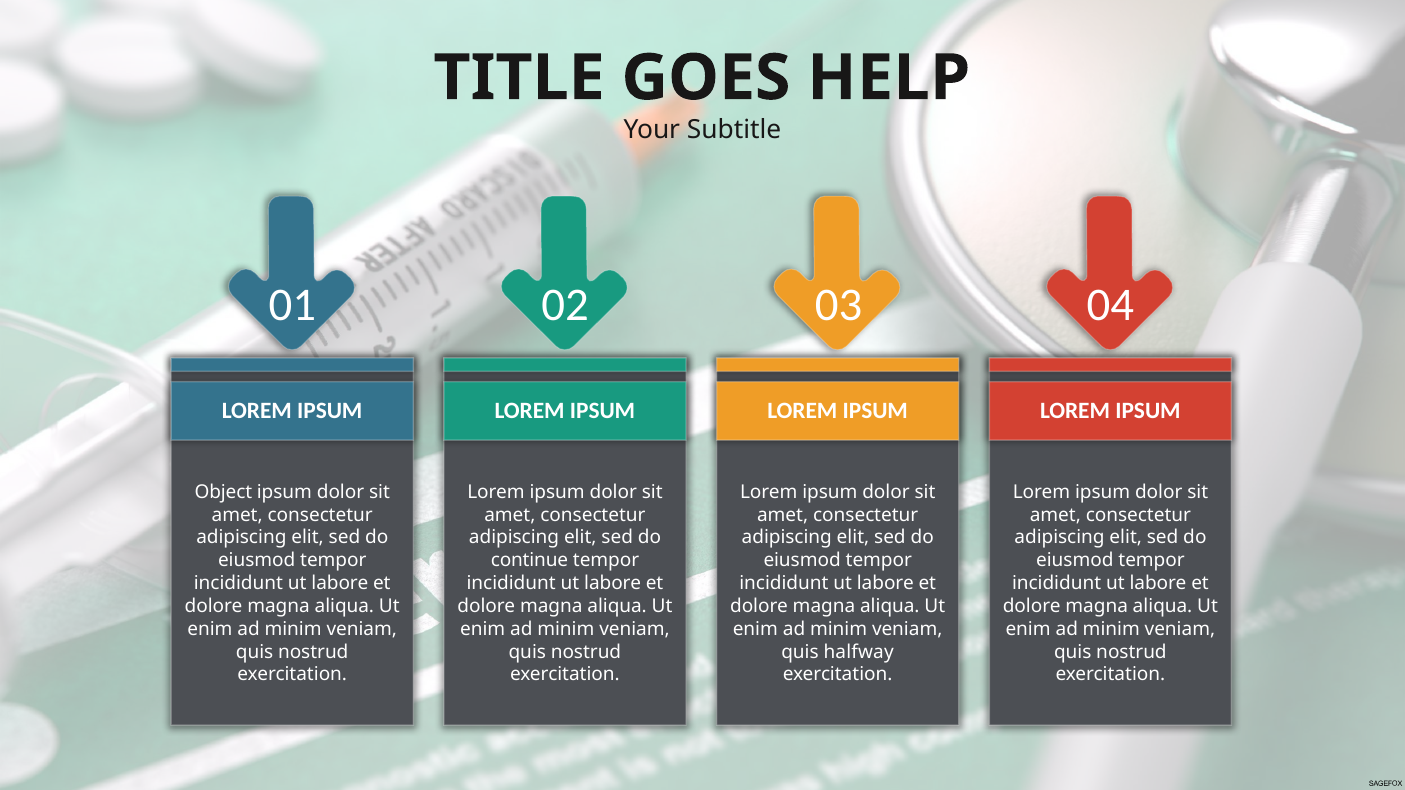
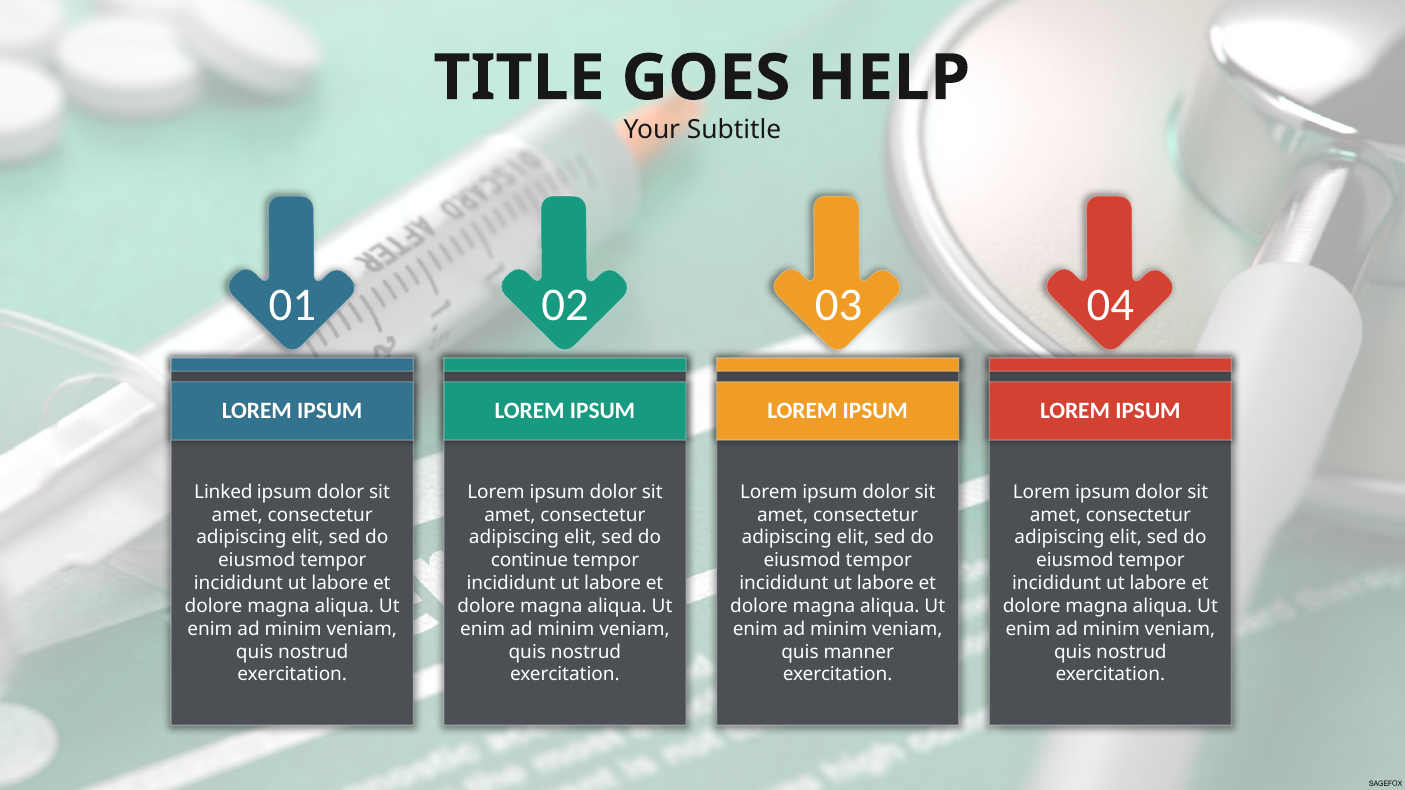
Object: Object -> Linked
halfway: halfway -> manner
